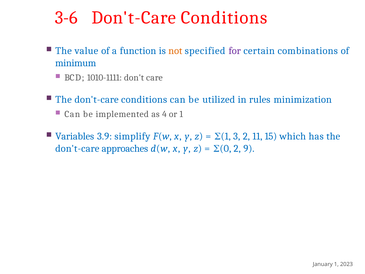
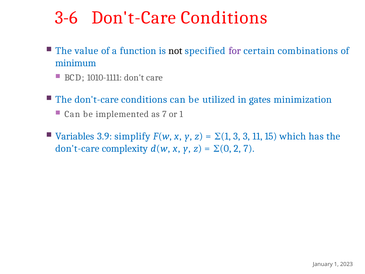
not colour: orange -> black
rules: rules -> gates
as 4: 4 -> 7
3 2: 2 -> 3
approaches: approaches -> complexity
2 9: 9 -> 7
